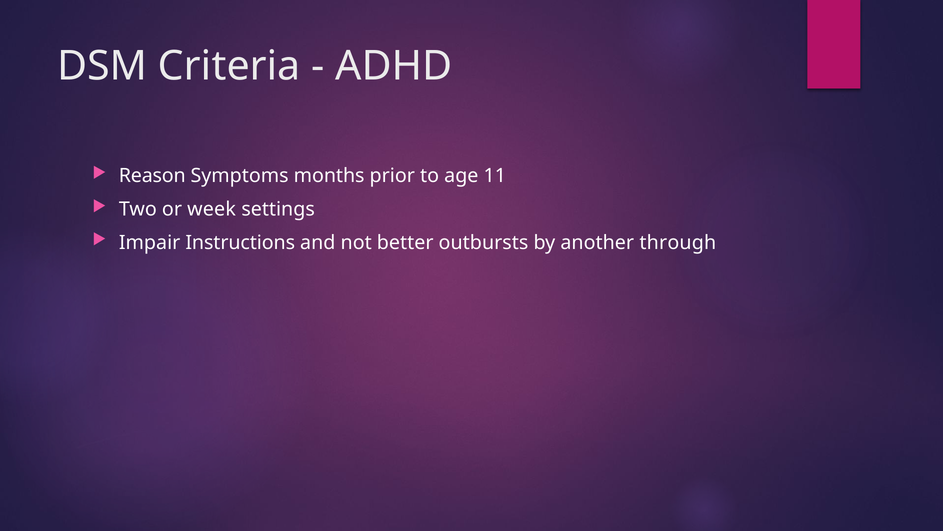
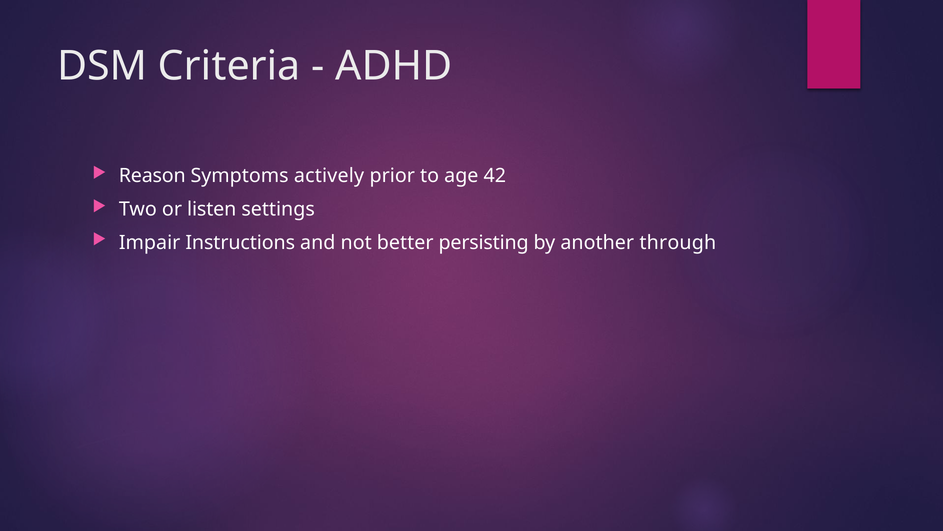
months: months -> actively
11: 11 -> 42
week: week -> listen
outbursts: outbursts -> persisting
